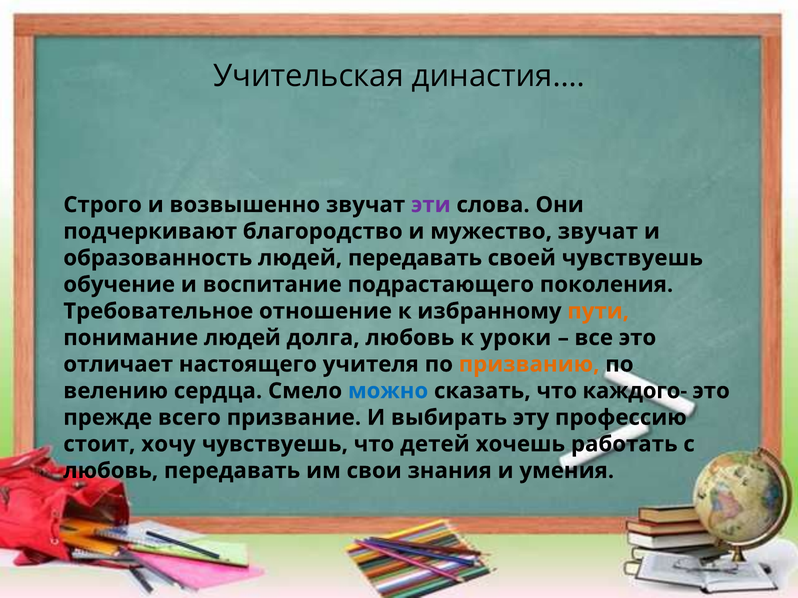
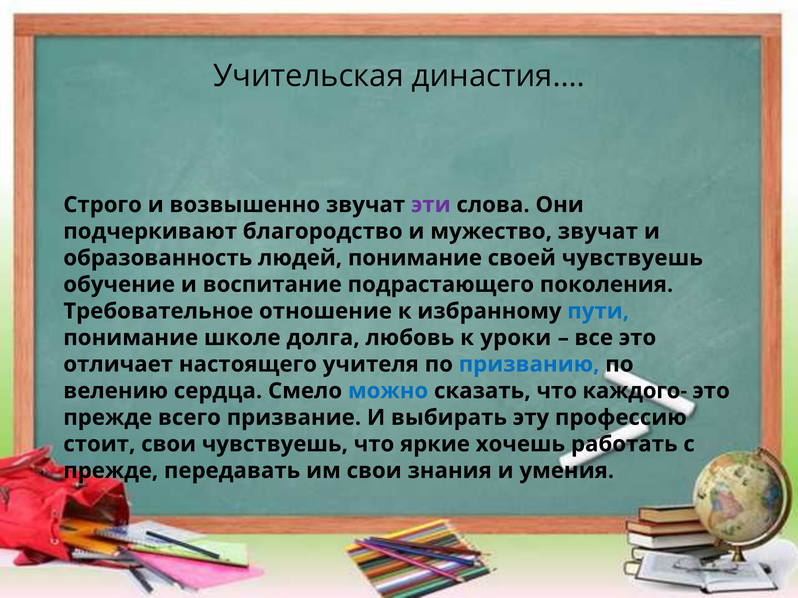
людей передавать: передавать -> понимание
пути colour: orange -> blue
понимание людей: людей -> школе
призванию colour: orange -> blue
стоит хочу: хочу -> свои
детей: детей -> яркие
любовь at (111, 471): любовь -> прежде
